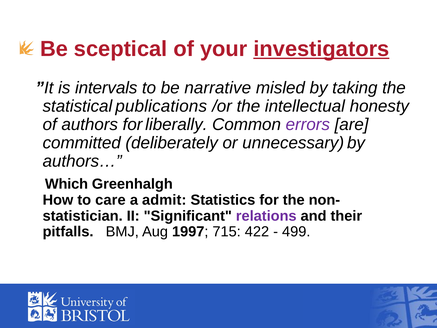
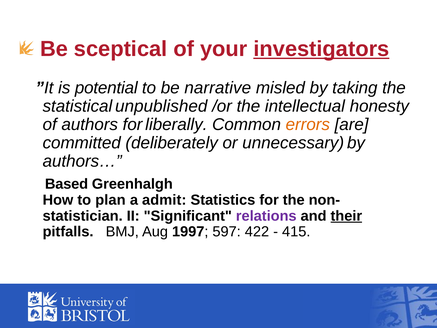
intervals: intervals -> potential
publications: publications -> unpublished
errors colour: purple -> orange
Which: Which -> Based
care: care -> plan
their underline: none -> present
715: 715 -> 597
499: 499 -> 415
